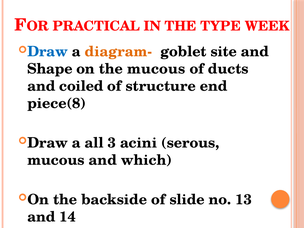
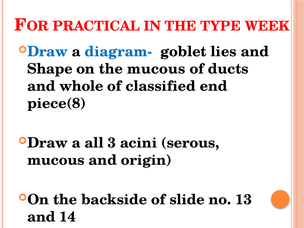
diagram- colour: orange -> blue
site: site -> lies
coiled: coiled -> whole
structure: structure -> classified
which: which -> origin
